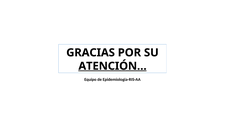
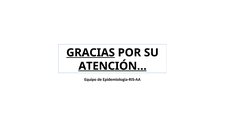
GRACIAS underline: none -> present
